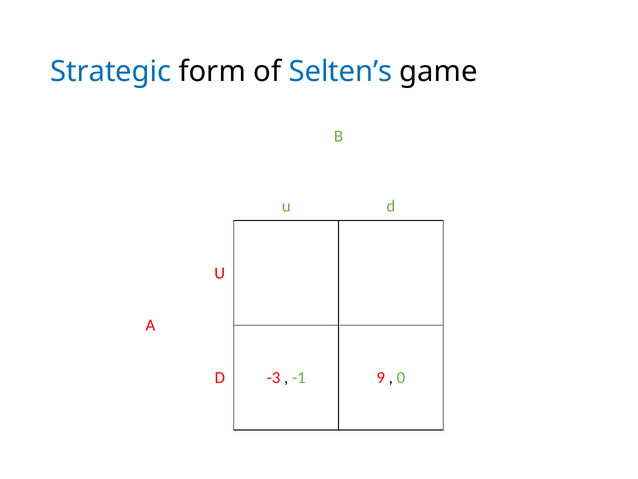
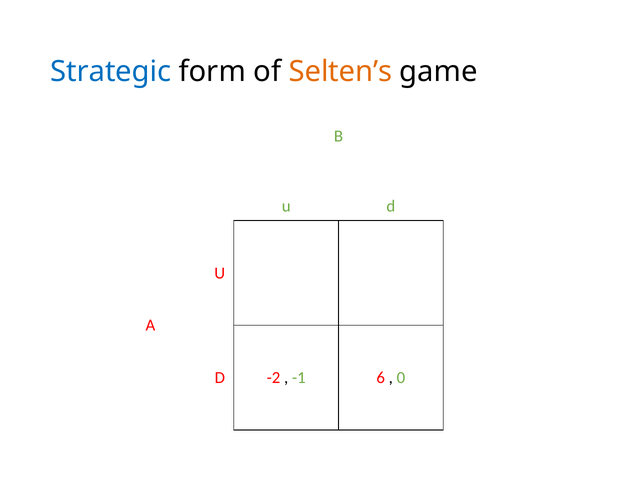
Selten’s colour: blue -> orange
-3: -3 -> -2
9: 9 -> 6
